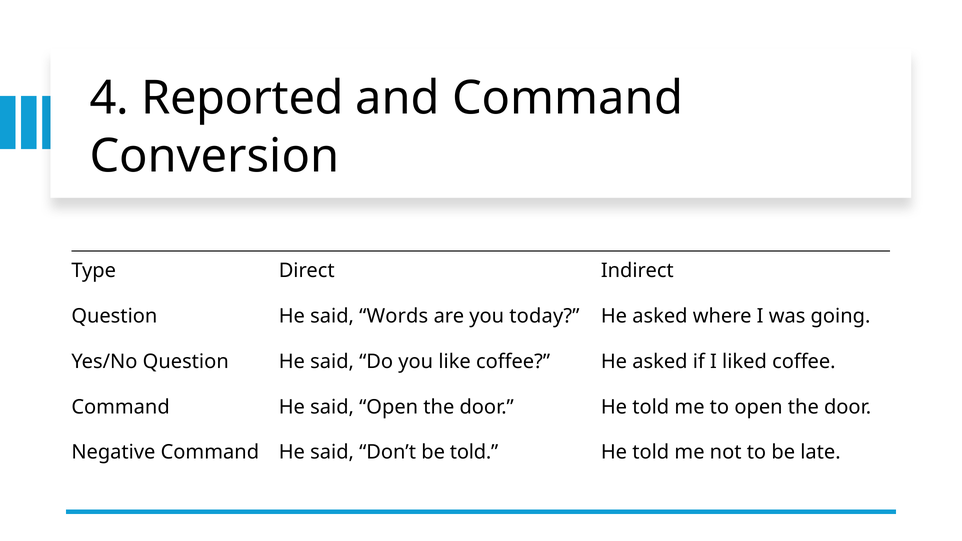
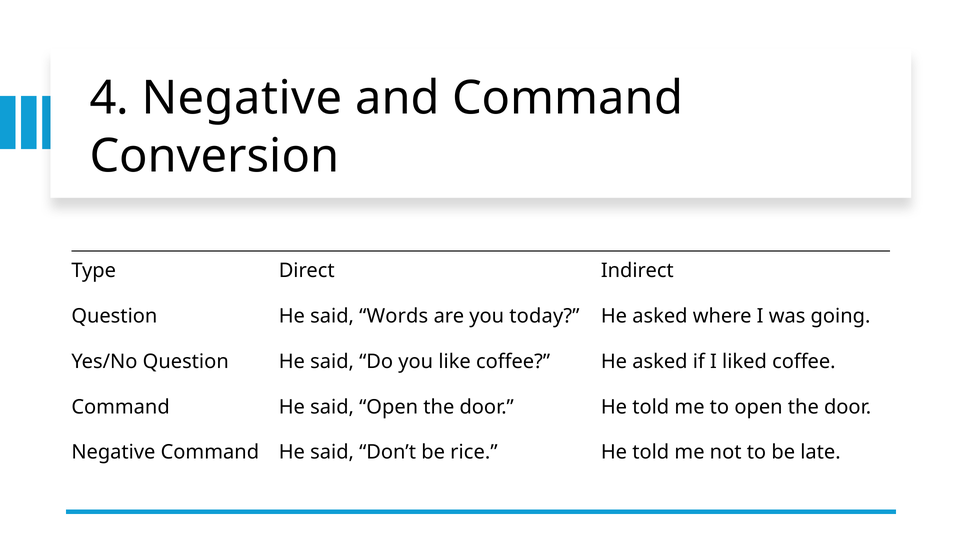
4 Reported: Reported -> Negative
be told: told -> rice
